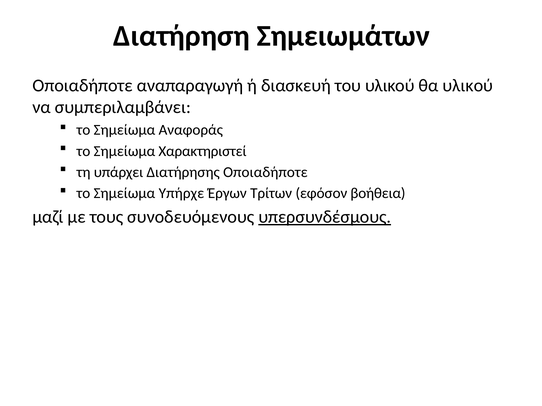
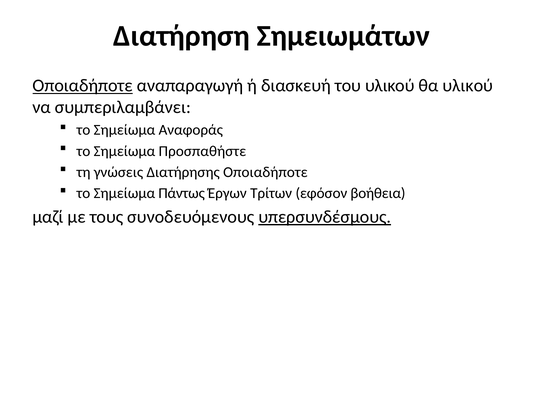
Οποιαδήποτε at (83, 86) underline: none -> present
Χαρακτηριστεί: Χαρακτηριστεί -> Προσπαθήστε
υπάρχει: υπάρχει -> γνώσεις
Υπήρχε: Υπήρχε -> Πάντως
